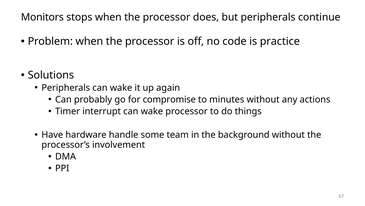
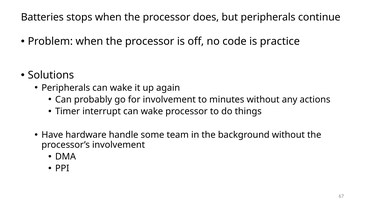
Monitors: Monitors -> Batteries
for compromise: compromise -> involvement
